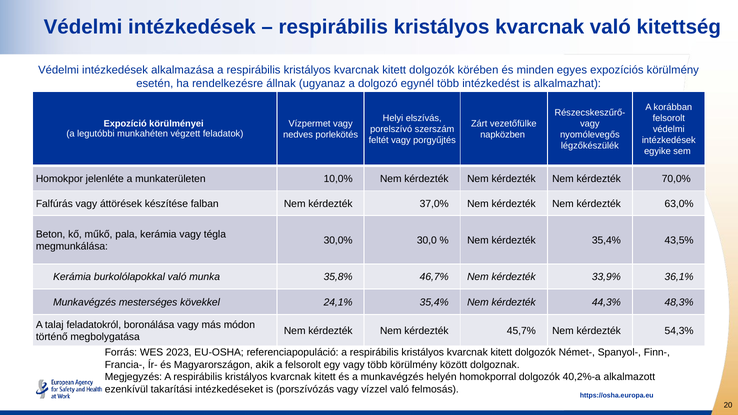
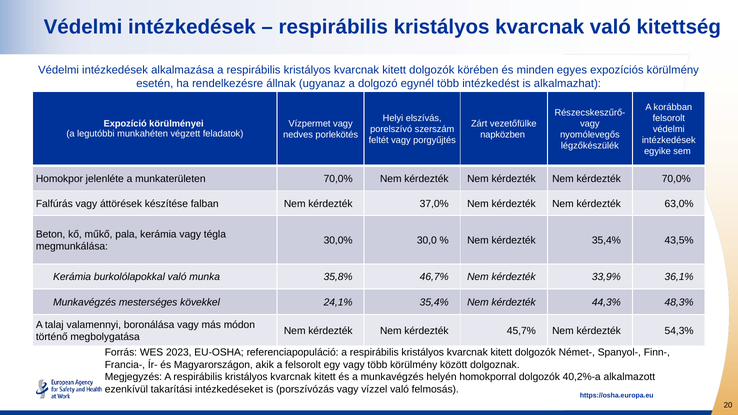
munkaterületen 10,0%: 10,0% -> 70,0%
feladatokról: feladatokról -> valamennyi
